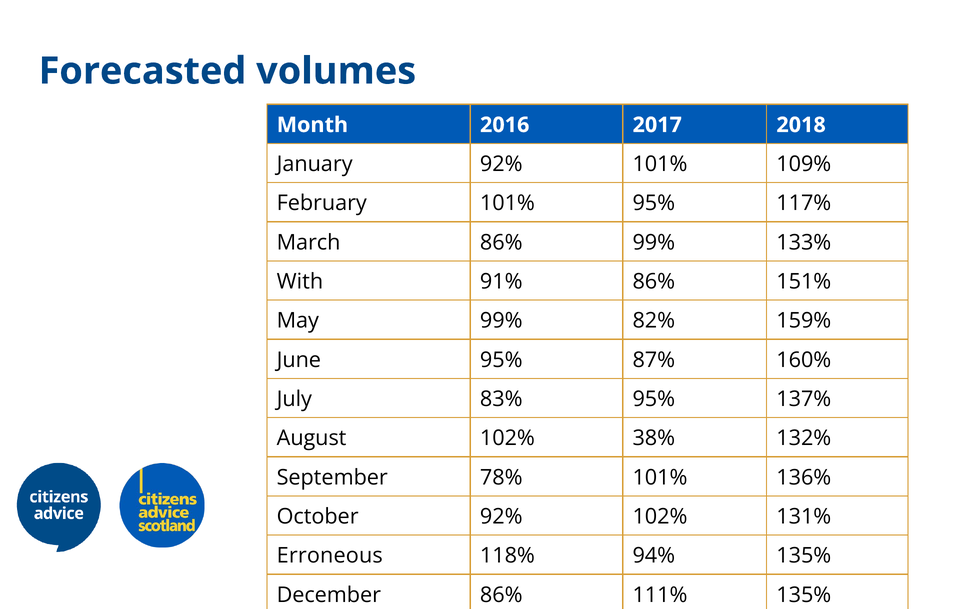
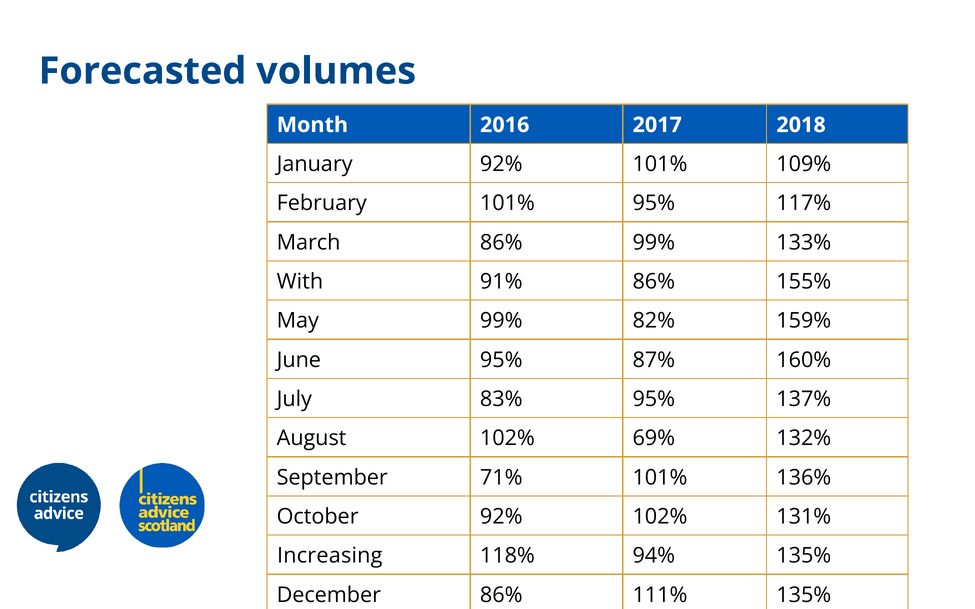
151%: 151% -> 155%
38%: 38% -> 69%
78%: 78% -> 71%
Erroneous: Erroneous -> Increasing
